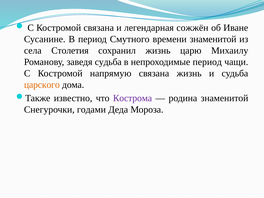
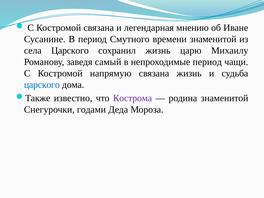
сожжён: сожжён -> мнению
села Столетия: Столетия -> Царского
заведя судьба: судьба -> самый
царского at (42, 85) colour: orange -> blue
